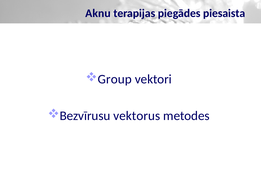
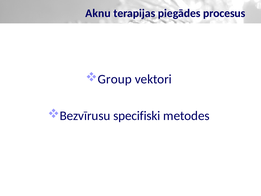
piesaista: piesaista -> procesus
vektorus: vektorus -> specifiski
